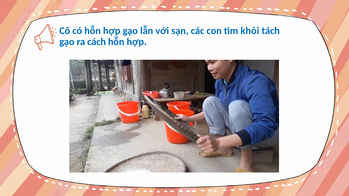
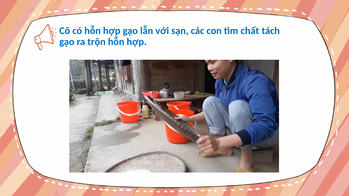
khỏi: khỏi -> chất
cách: cách -> trộn
